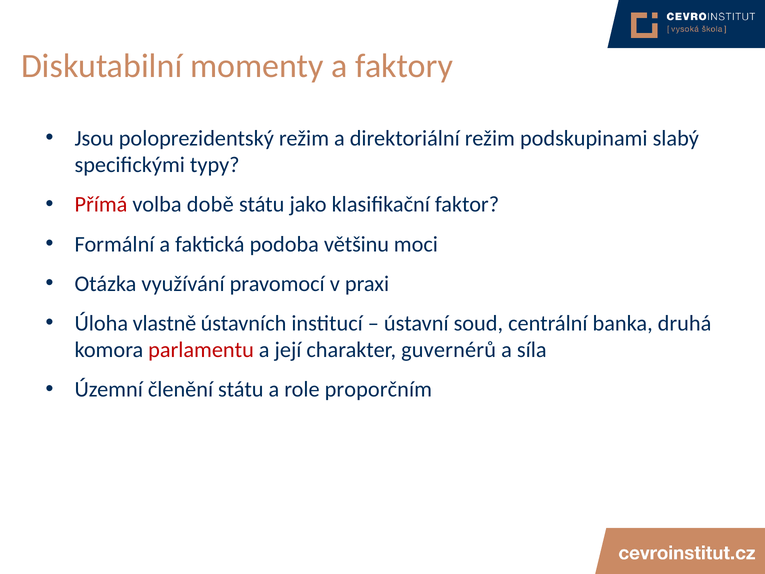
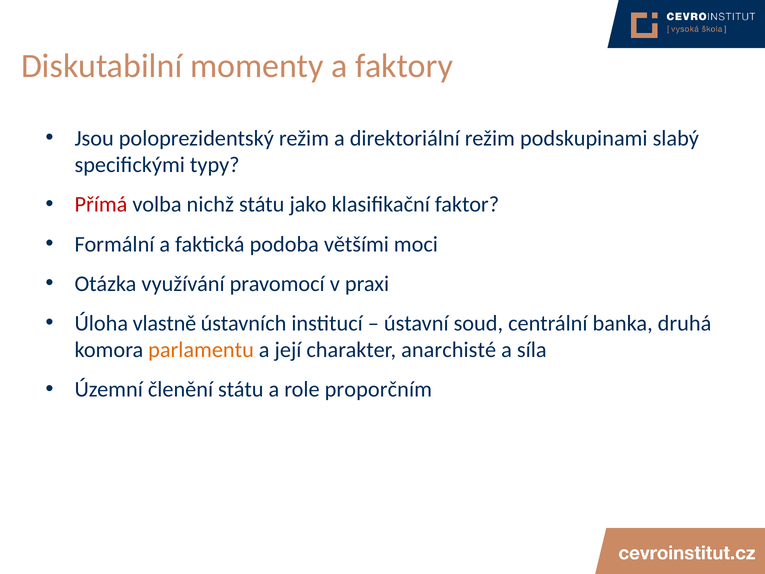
době: době -> nichž
většinu: většinu -> většími
parlamentu colour: red -> orange
guvernérů: guvernérů -> anarchisté
